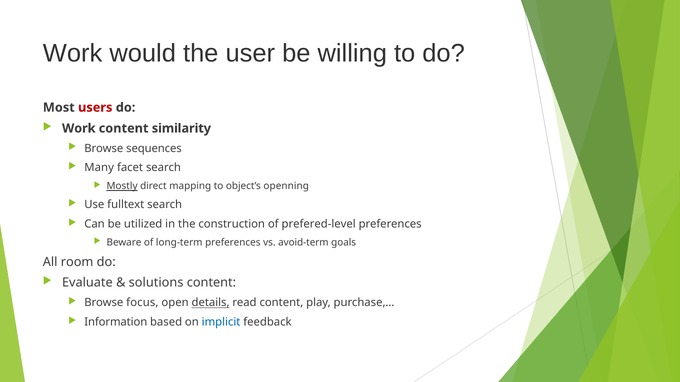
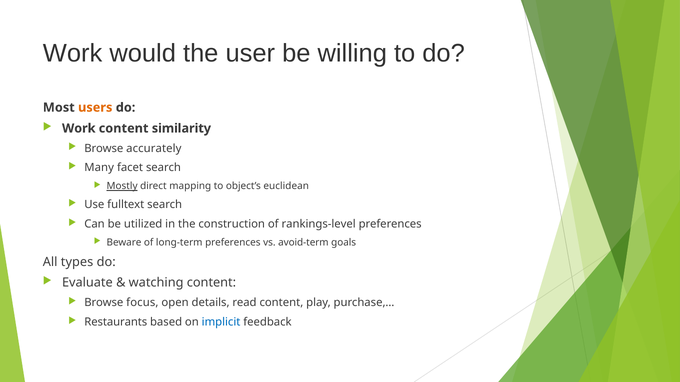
users colour: red -> orange
sequences: sequences -> accurately
openning: openning -> euclidean
prefered-level: prefered-level -> rankings-level
room: room -> types
solutions: solutions -> watching
details underline: present -> none
Information: Information -> Restaurants
